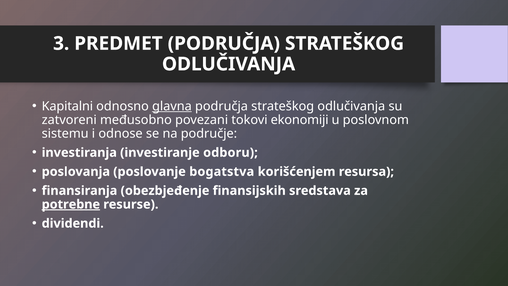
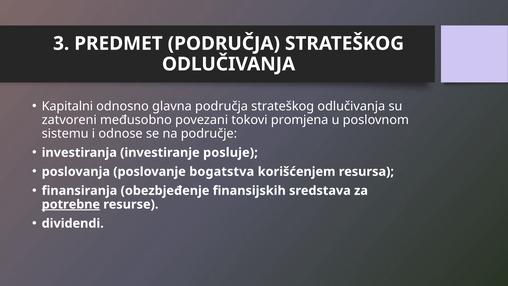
glavna underline: present -> none
ekonomiji: ekonomiji -> promjena
odboru: odboru -> posluje
